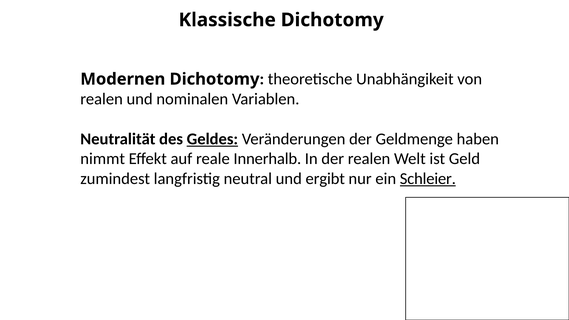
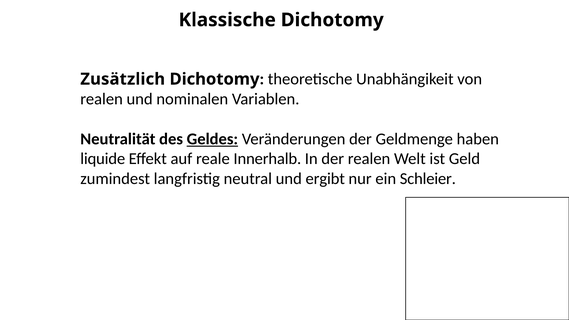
Modernen: Modernen -> Zusätzlich
nimmt: nimmt -> liquide
Schleier underline: present -> none
